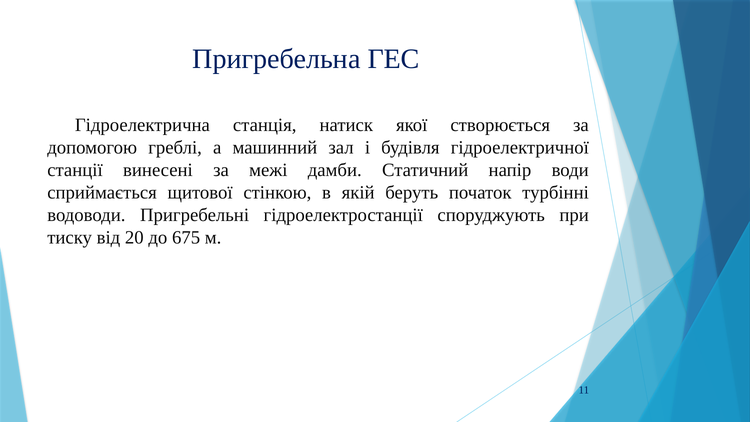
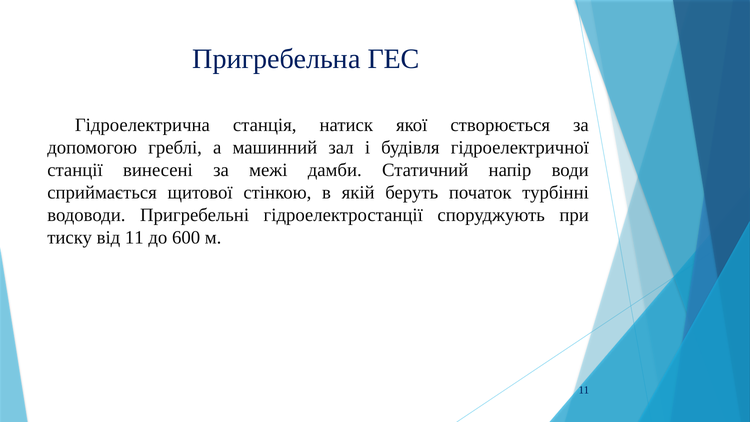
від 20: 20 -> 11
675: 675 -> 600
